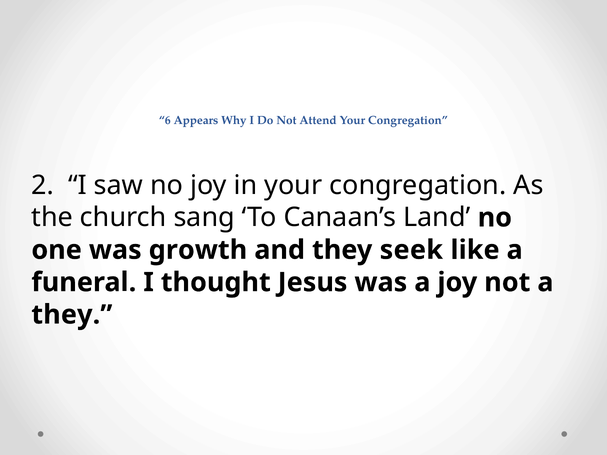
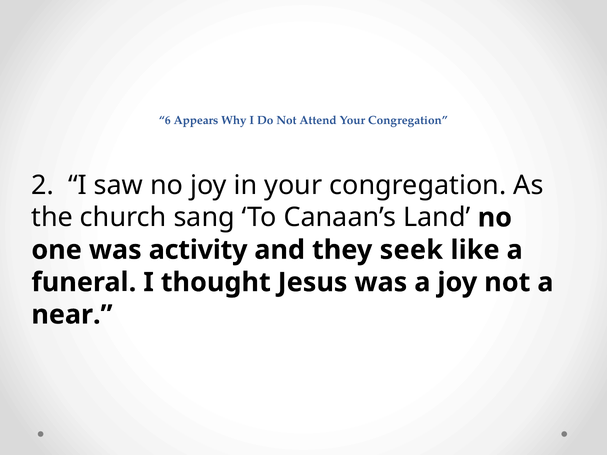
growth: growth -> activity
they at (72, 315): they -> near
